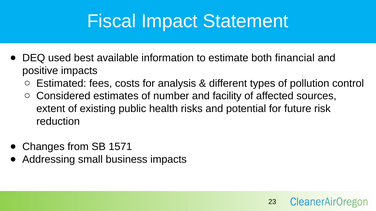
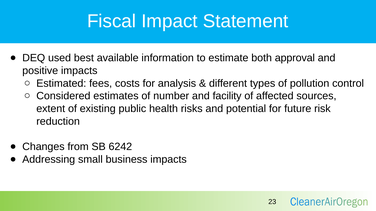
financial: financial -> approval
1571: 1571 -> 6242
